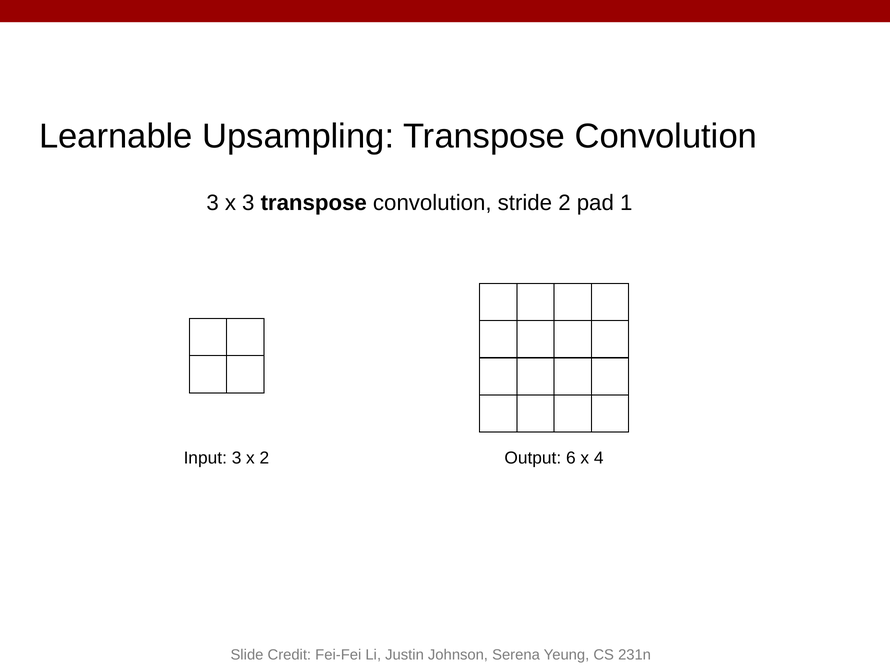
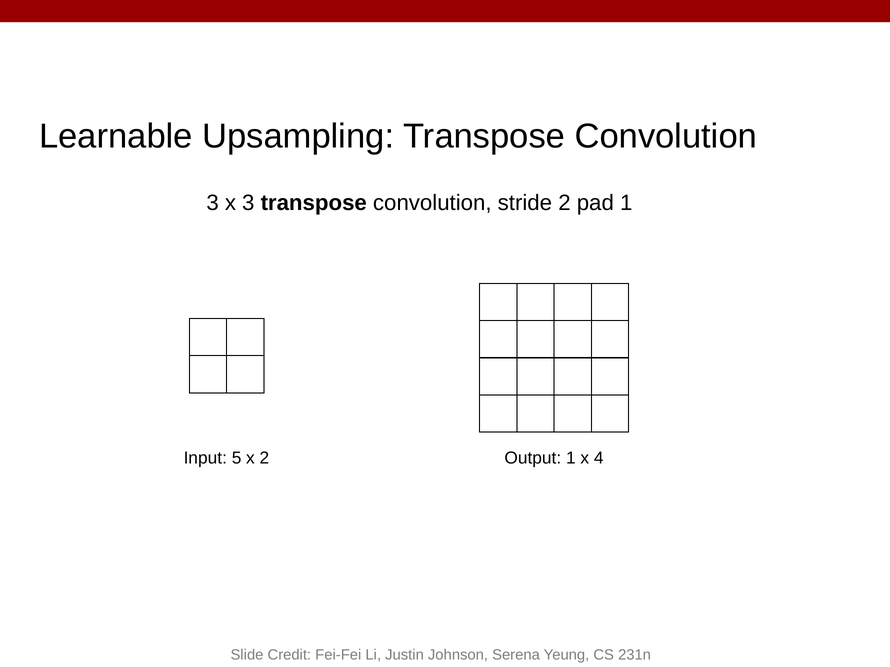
Input 3: 3 -> 5
Output 6: 6 -> 1
